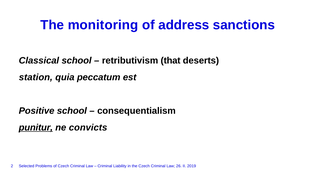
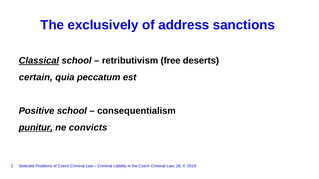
monitoring: monitoring -> exclusively
Classical underline: none -> present
that: that -> free
station: station -> certain
